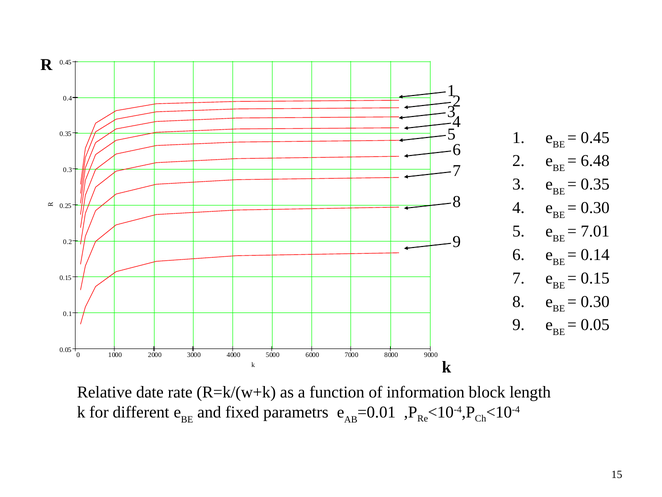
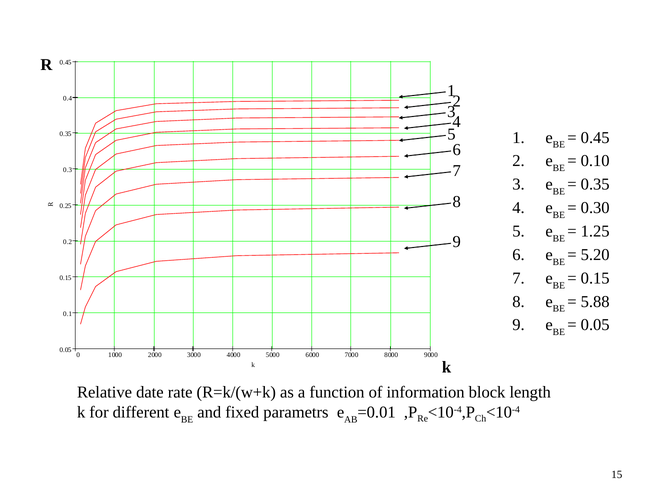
6.48: 6.48 -> 0.10
7.01: 7.01 -> 1.25
0.14: 0.14 -> 5.20
0.30 at (595, 301): 0.30 -> 5.88
